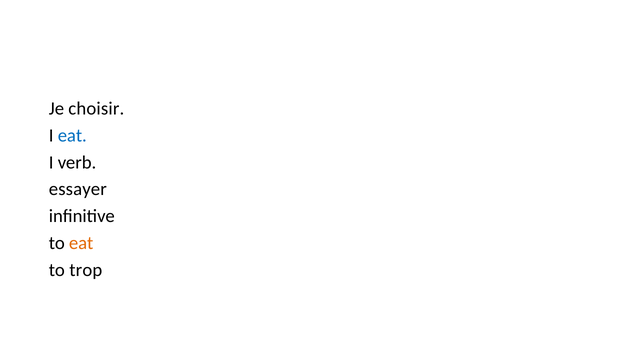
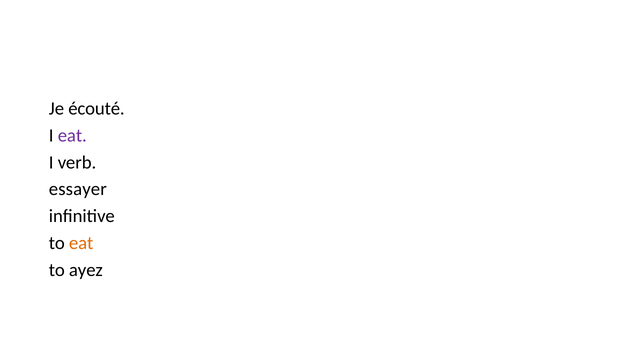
choisir: choisir -> écouté
eat at (72, 135) colour: blue -> purple
trop: trop -> ayez
